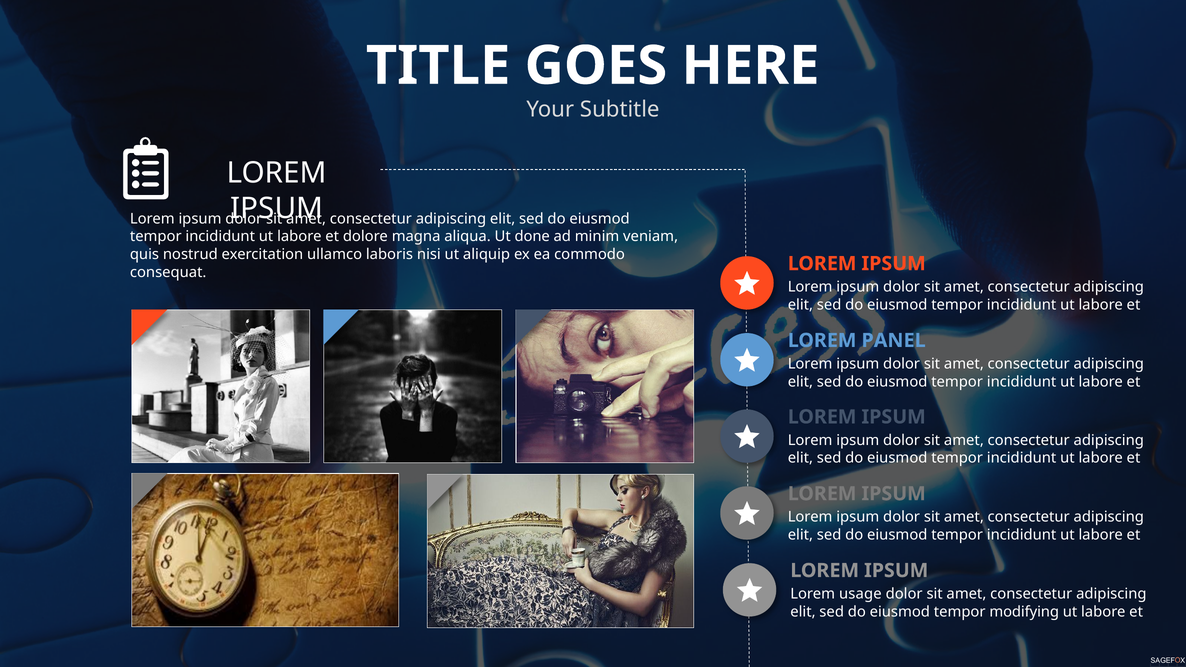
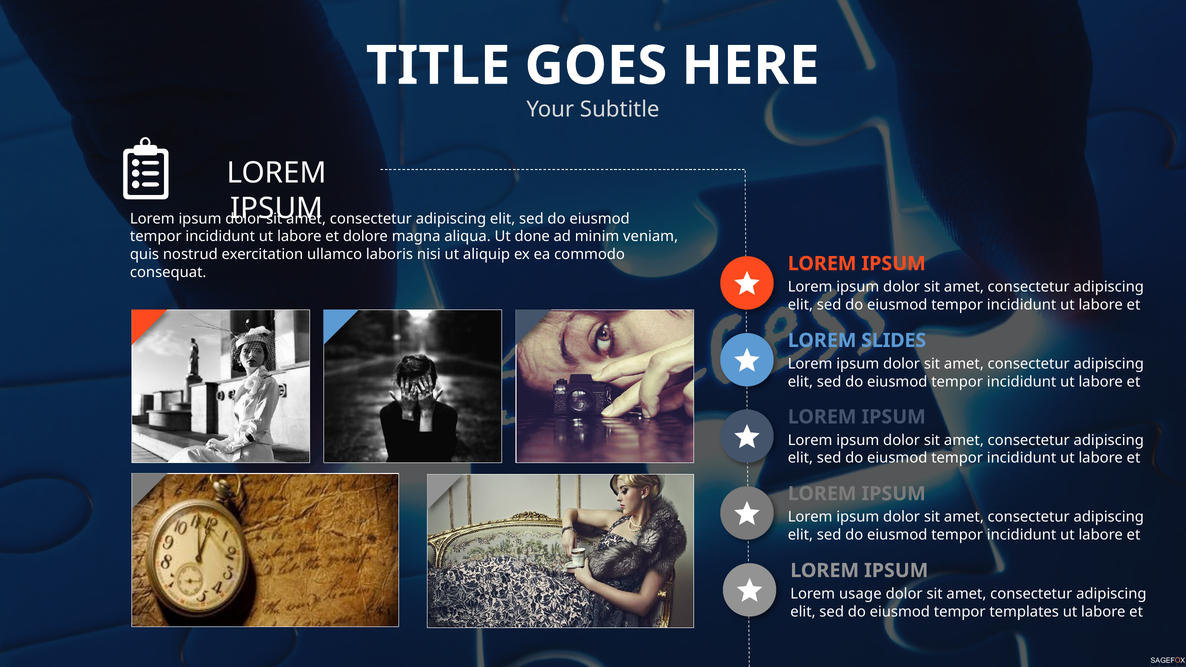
PANEL: PANEL -> SLIDES
modifying: modifying -> templates
